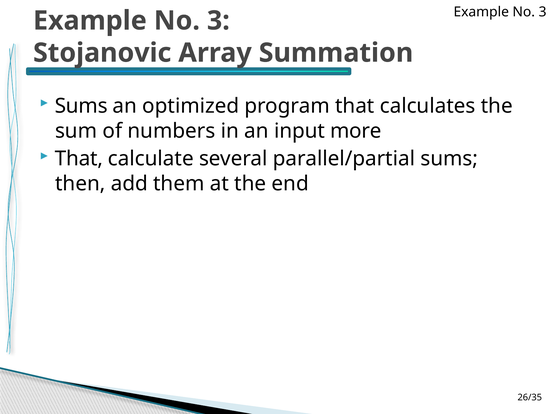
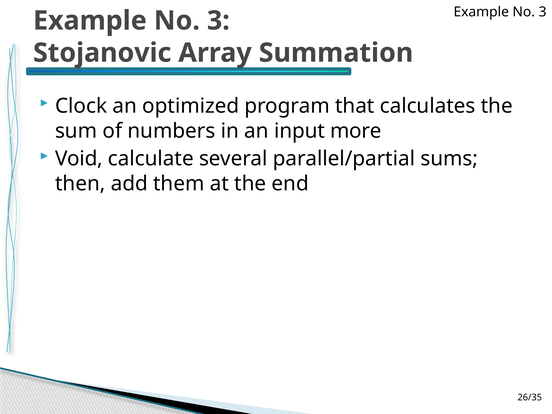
Sums at (81, 106): Sums -> Clock
That at (79, 159): That -> Void
